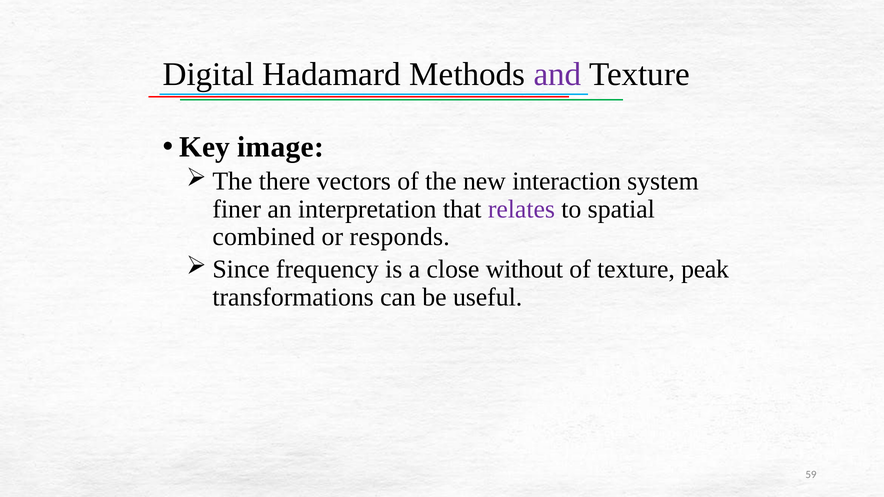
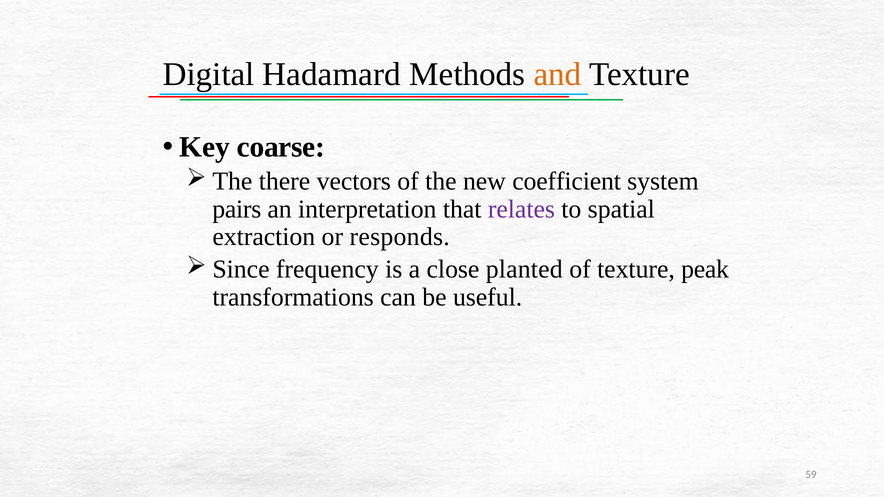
and colour: purple -> orange
image: image -> coarse
interaction: interaction -> coefficient
finer: finer -> pairs
combined: combined -> extraction
without: without -> planted
